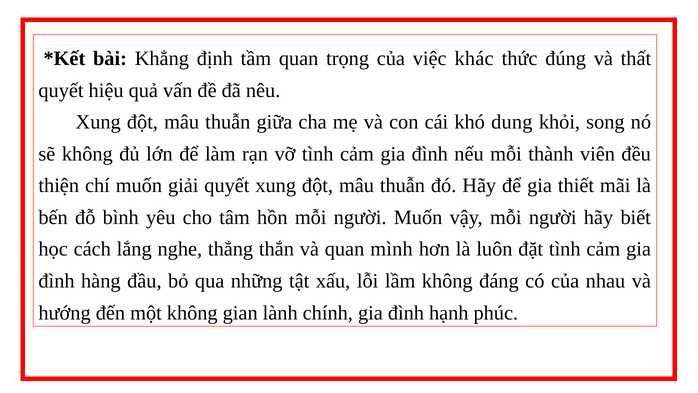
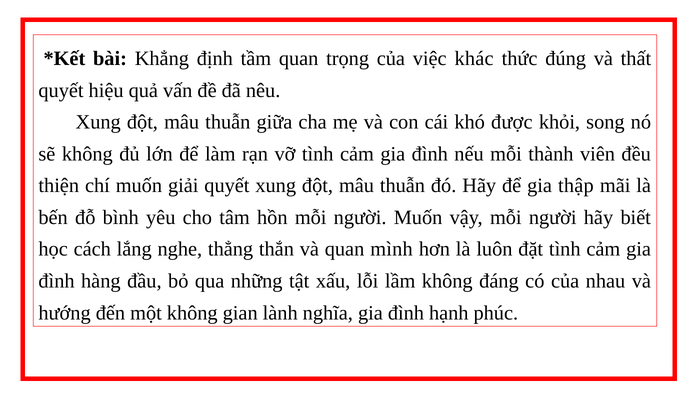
dung: dung -> được
thiết: thiết -> thập
chính: chính -> nghĩa
